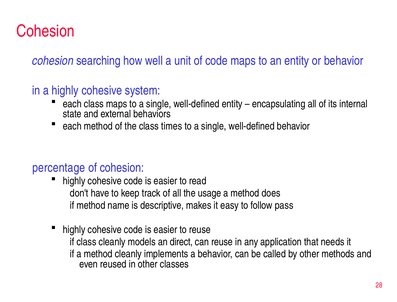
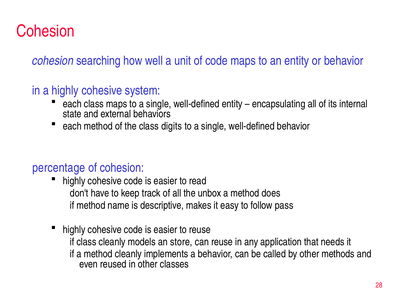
times: times -> digits
usage: usage -> unbox
direct: direct -> store
